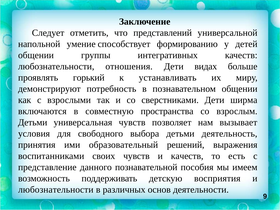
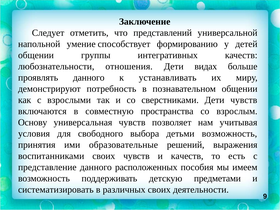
проявлять горький: горький -> данного
Дети ширма: ширма -> чувств
Детьми at (33, 122): Детьми -> Основу
вызывает: вызывает -> учитывая
детьми деятельность: деятельность -> возможность
образовательный: образовательный -> образовательные
познавательной: познавательной -> расположенных
восприятия: восприятия -> предметами
любознательности at (56, 190): любознательности -> систематизировать
различных основ: основ -> своих
